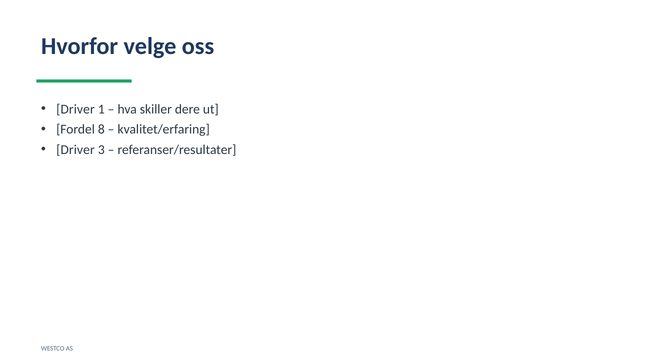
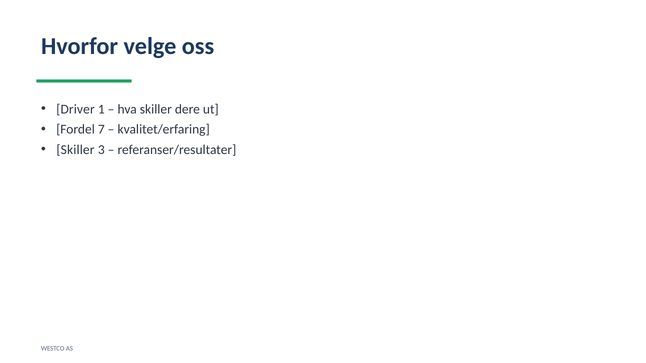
8: 8 -> 7
Driver at (75, 150): Driver -> Skiller
